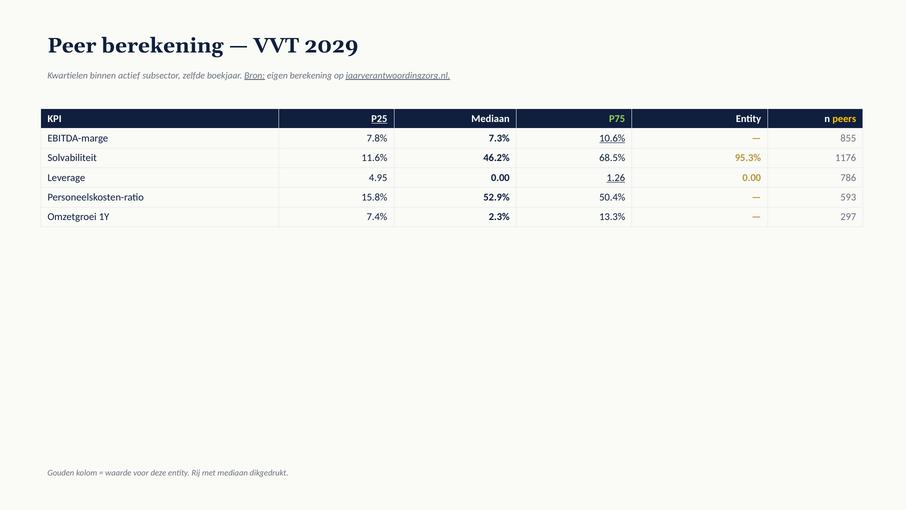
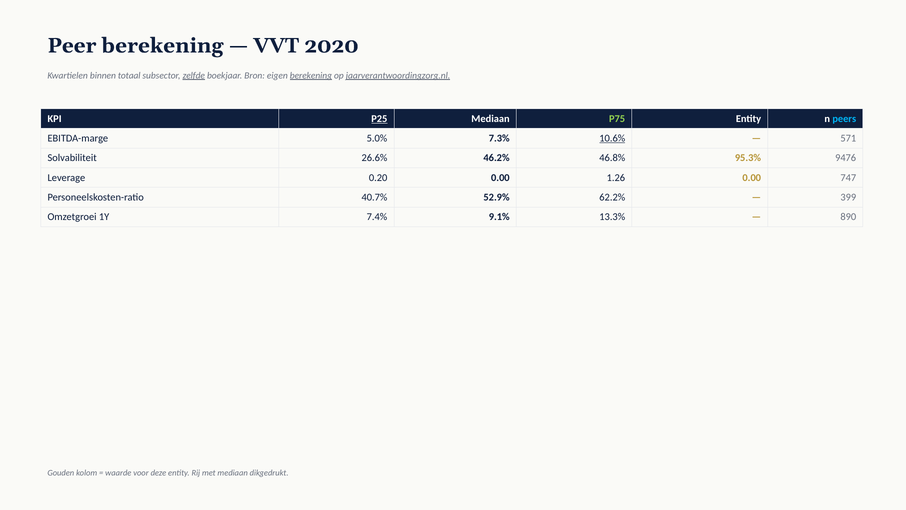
2029: 2029 -> 2020
actief: actief -> totaal
zelfde underline: none -> present
Bron underline: present -> none
berekening at (311, 75) underline: none -> present
peers colour: yellow -> light blue
7.8%: 7.8% -> 5.0%
855: 855 -> 571
11.6%: 11.6% -> 26.6%
68.5%: 68.5% -> 46.8%
1176: 1176 -> 9476
4.95: 4.95 -> 0.20
1.26 underline: present -> none
786: 786 -> 747
15.8%: 15.8% -> 40.7%
50.4%: 50.4% -> 62.2%
593: 593 -> 399
2.3%: 2.3% -> 9.1%
297: 297 -> 890
